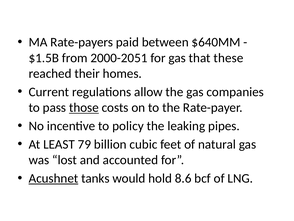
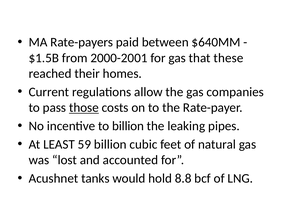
2000-2051: 2000-2051 -> 2000-2001
to policy: policy -> billion
79: 79 -> 59
Acushnet underline: present -> none
8.6: 8.6 -> 8.8
